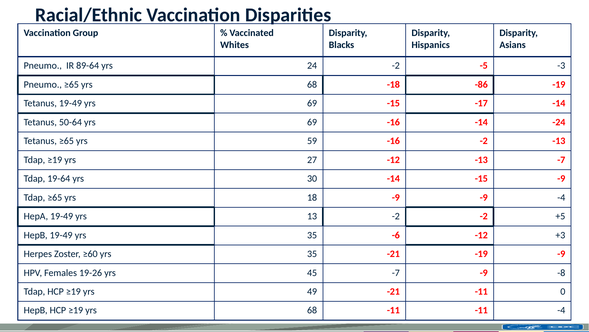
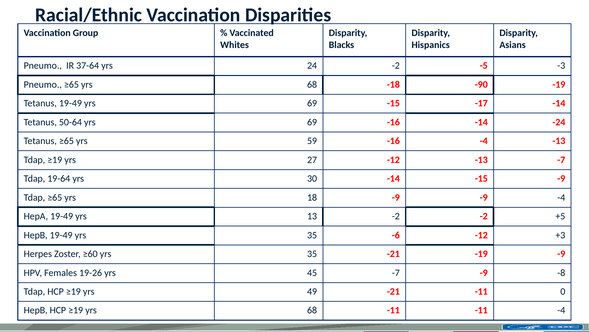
89-64: 89-64 -> 37-64
-86: -86 -> -90
-16 -2: -2 -> -4
